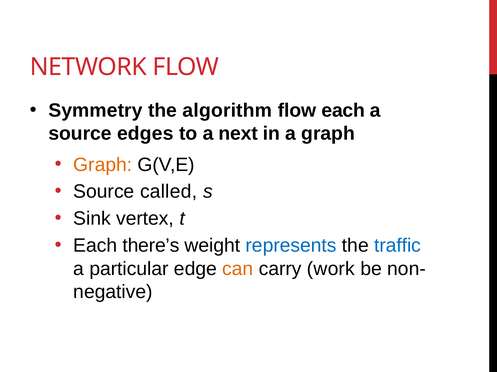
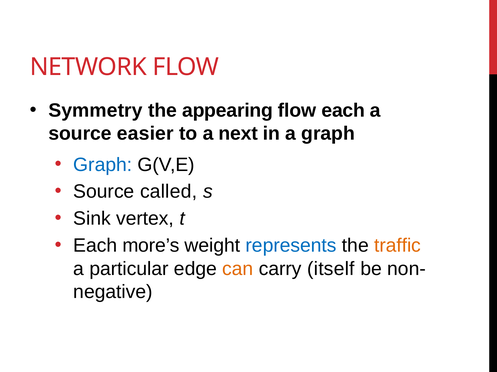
algorithm: algorithm -> appearing
edges: edges -> easier
Graph at (103, 165) colour: orange -> blue
there’s: there’s -> more’s
traffic colour: blue -> orange
work: work -> itself
